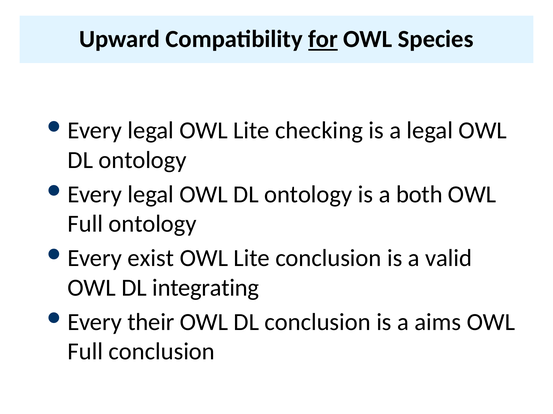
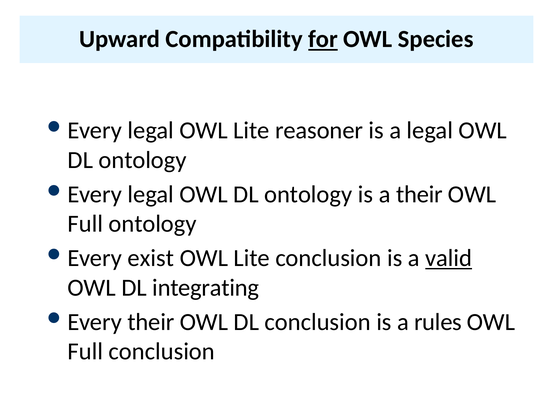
checking: checking -> reasoner
a both: both -> their
valid underline: none -> present
aims: aims -> rules
